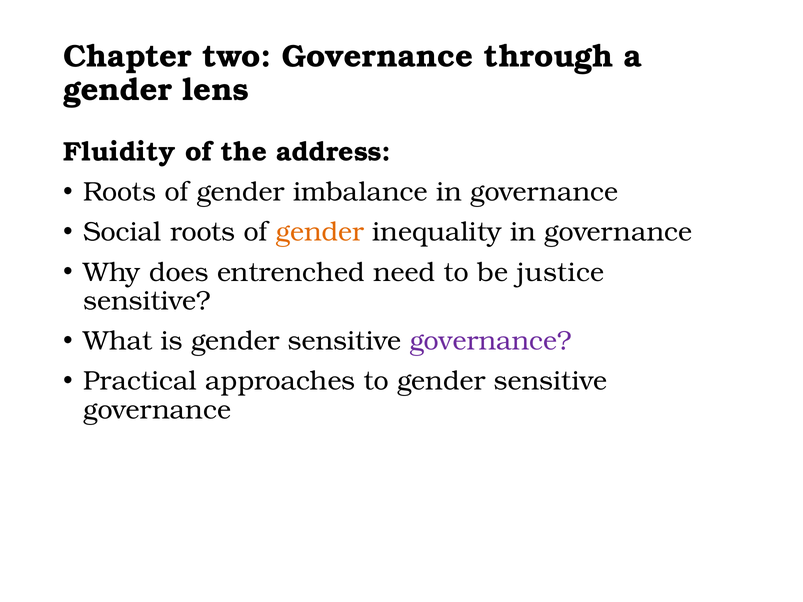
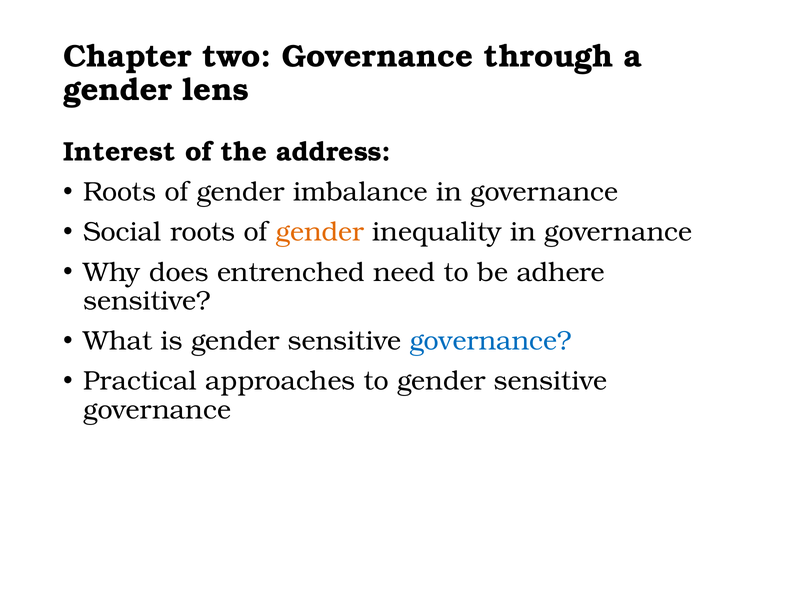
Fluidity: Fluidity -> Interest
justice: justice -> adhere
governance at (491, 341) colour: purple -> blue
